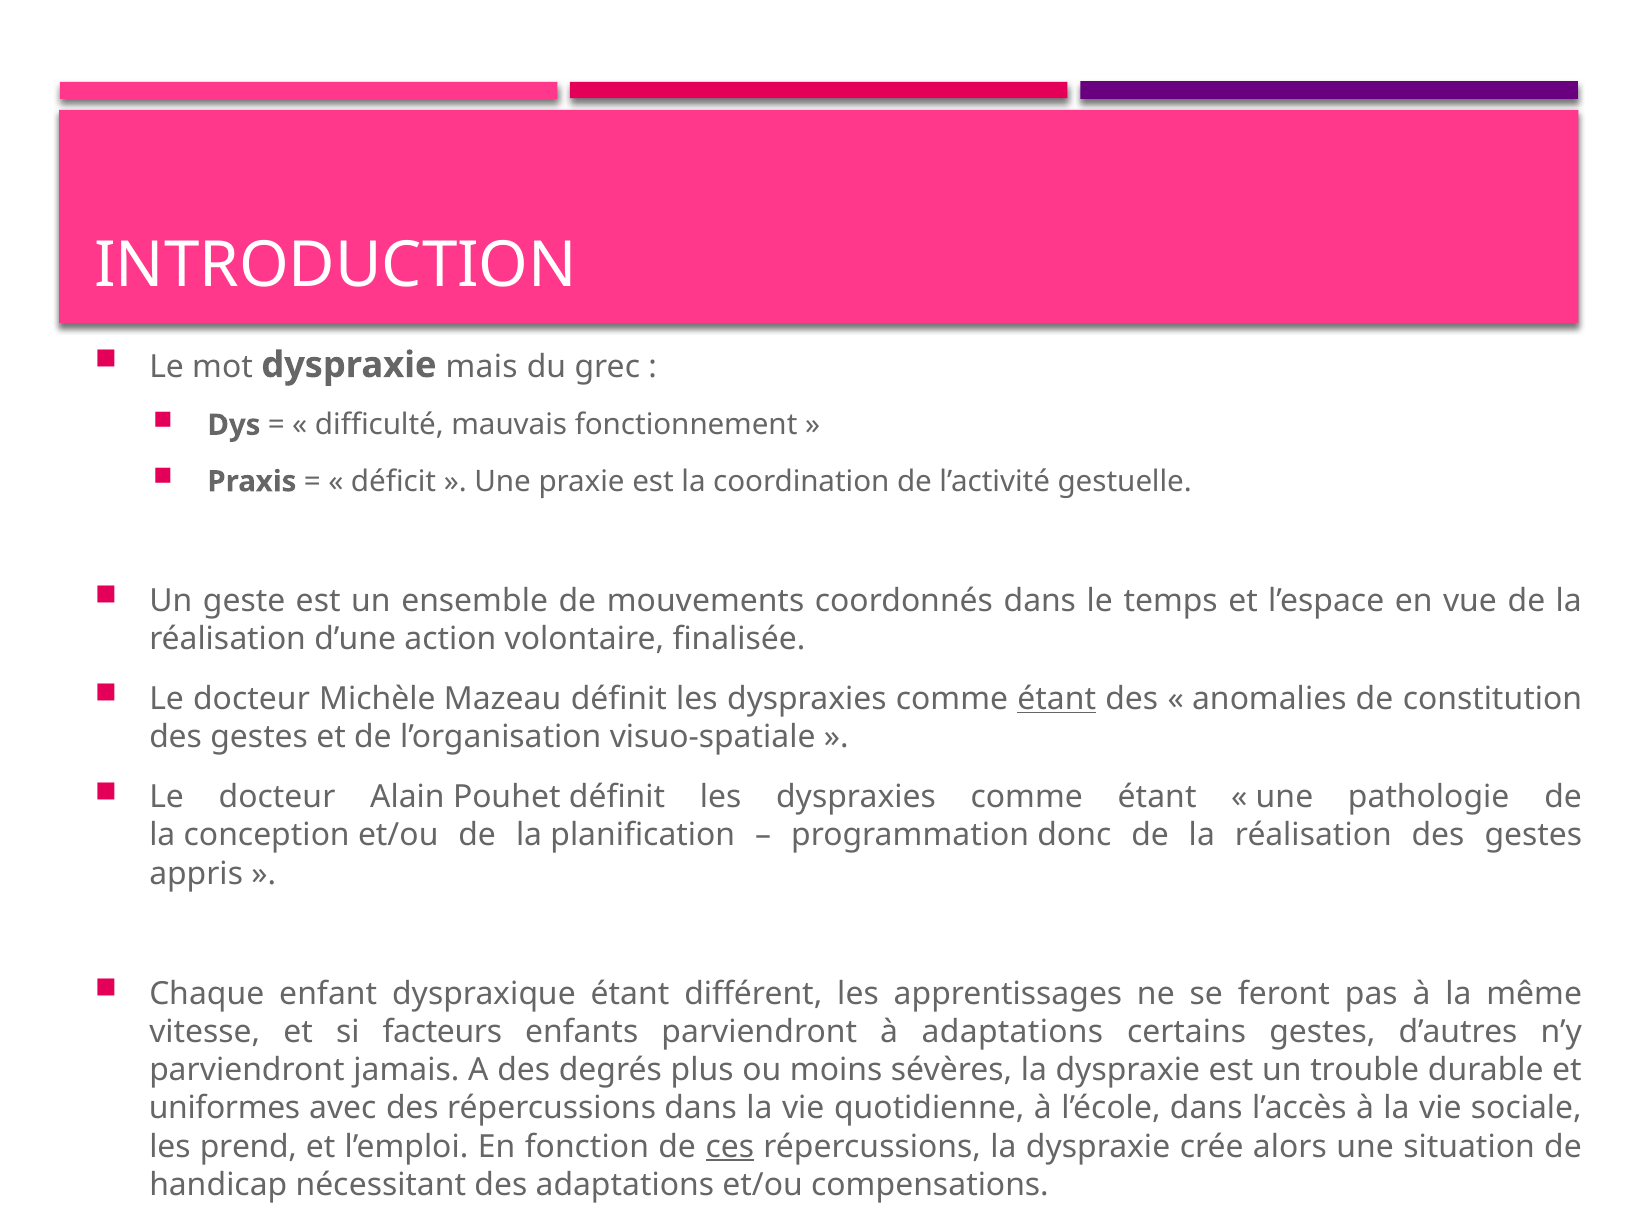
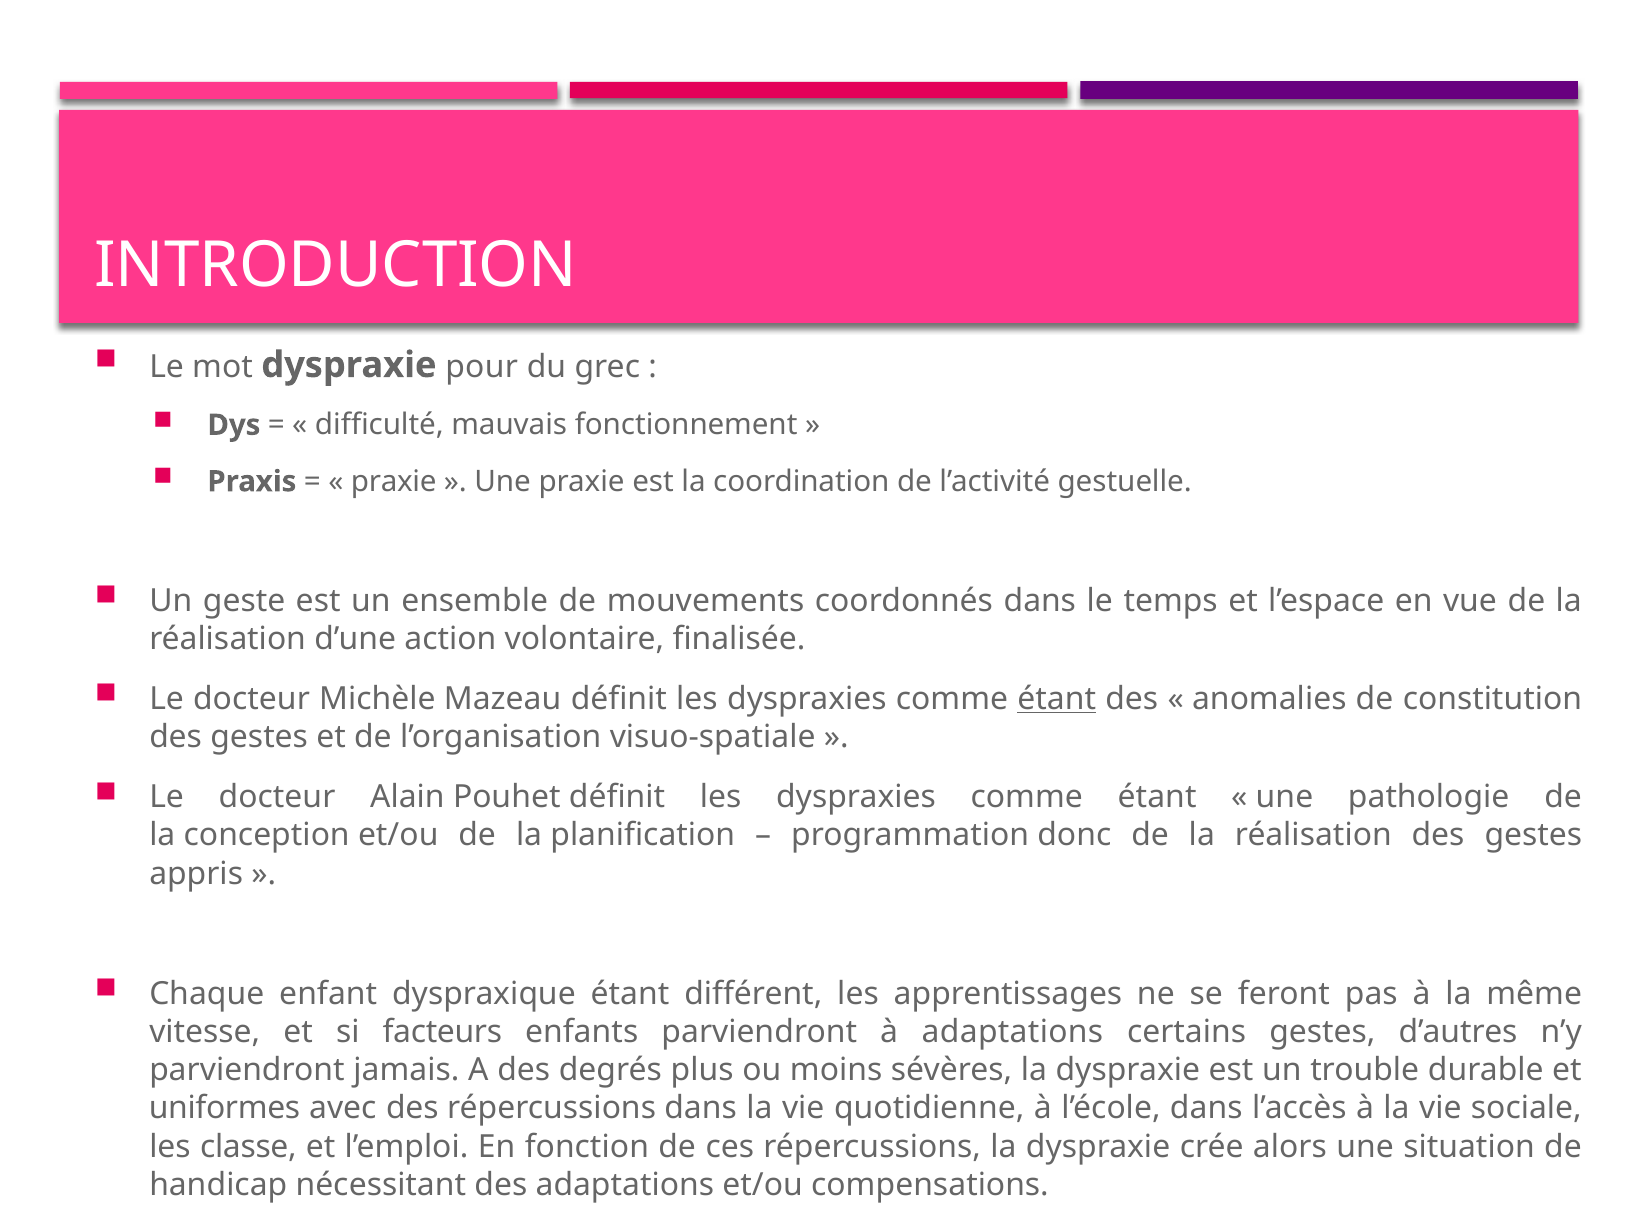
mais: mais -> pour
déficit at (394, 482): déficit -> praxie
prend: prend -> classe
ces underline: present -> none
